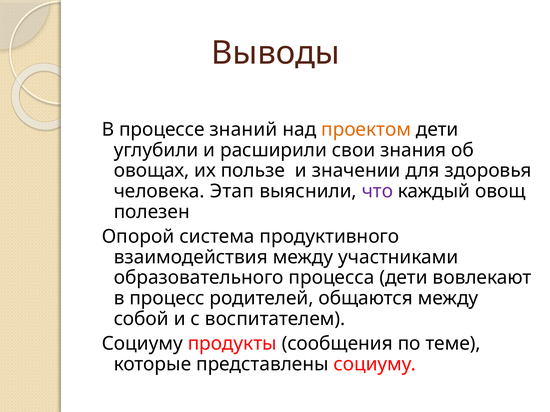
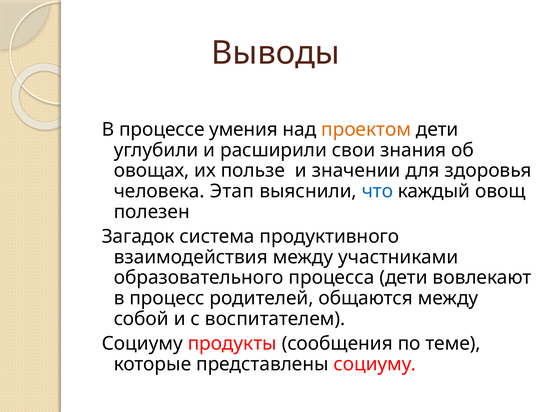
знаний: знаний -> умения
что colour: purple -> blue
Опорой: Опорой -> Загадок
